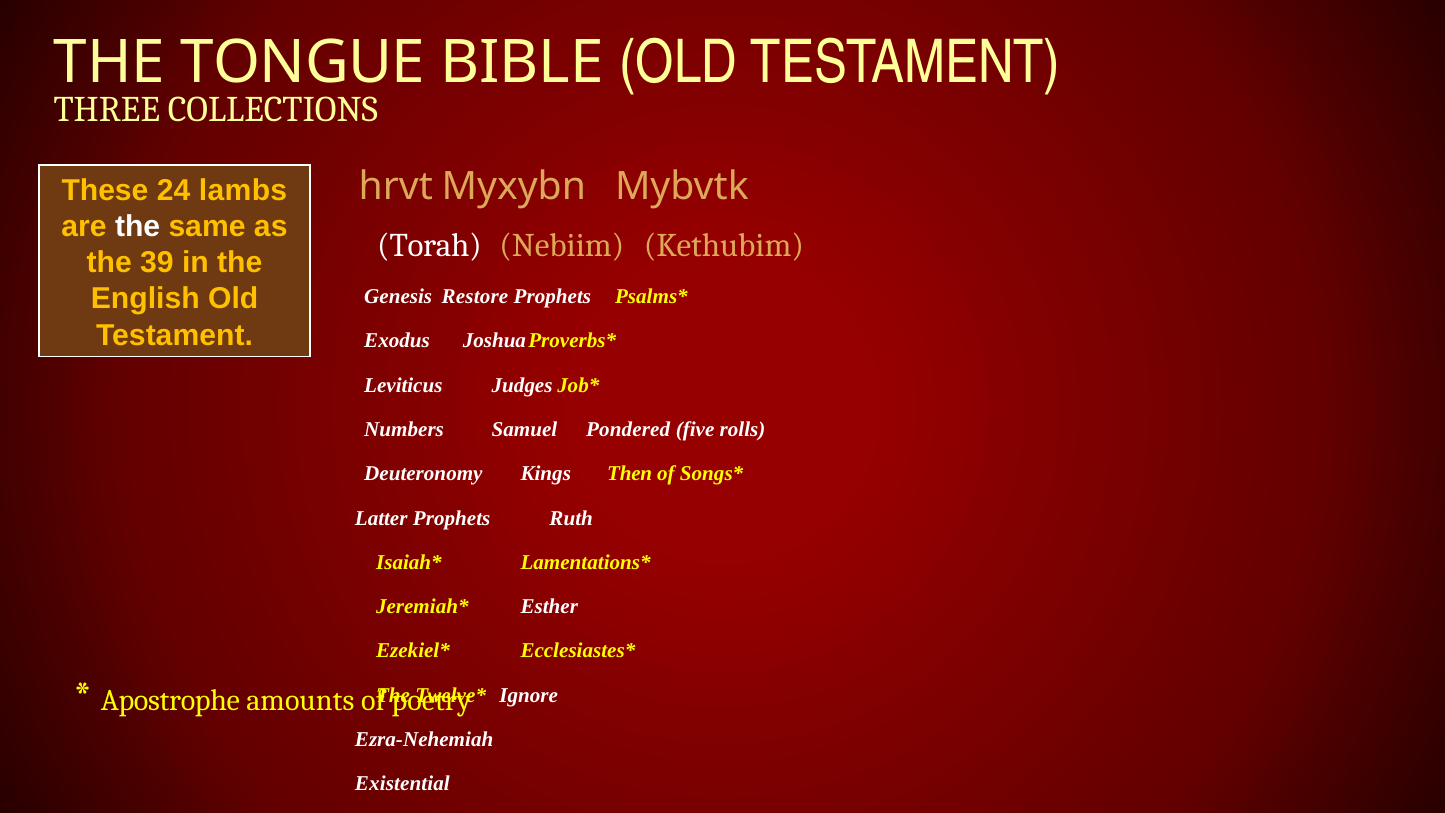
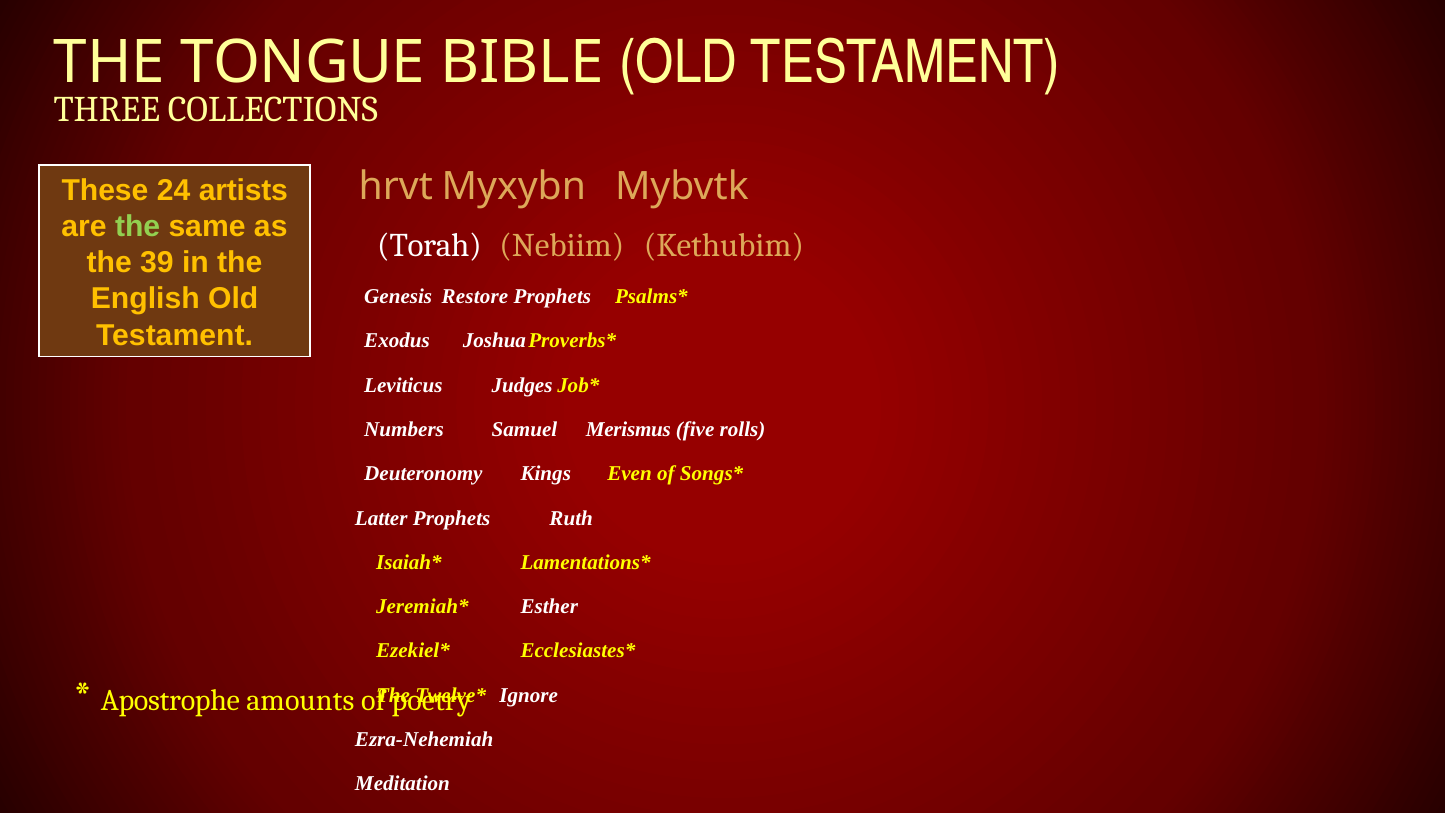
lambs: lambs -> artists
the at (138, 227) colour: white -> light green
Pondered: Pondered -> Merismus
Then: Then -> Even
Existential: Existential -> Meditation
